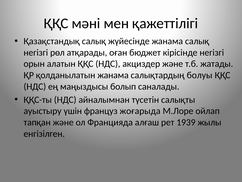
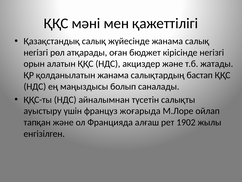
болуы: болуы -> бастап
1939: 1939 -> 1902
